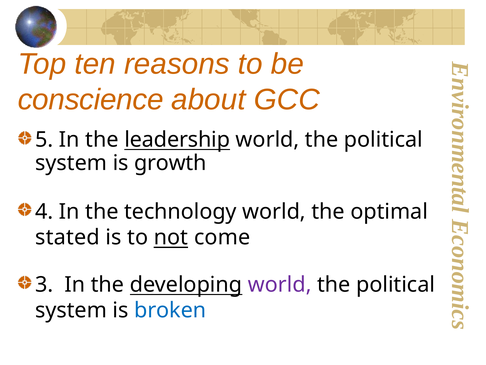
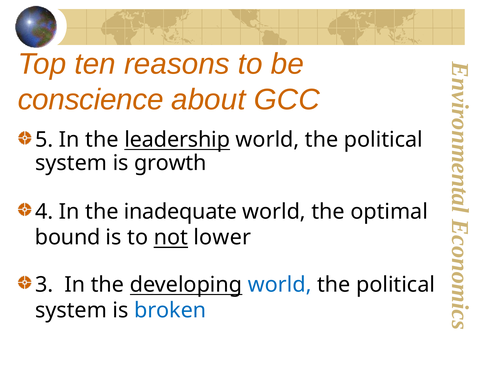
technology: technology -> inadequate
stated: stated -> bound
come: come -> lower
world at (280, 284) colour: purple -> blue
